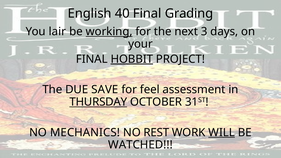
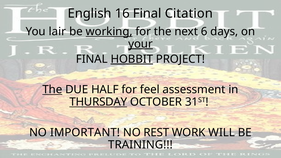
40: 40 -> 16
Grading: Grading -> Citation
3: 3 -> 6
your underline: none -> present
The at (52, 90) underline: none -> present
SAVE: SAVE -> HALF
MECHANICS: MECHANICS -> IMPORTANT
WILL underline: present -> none
WATCHED: WATCHED -> TRAINING
